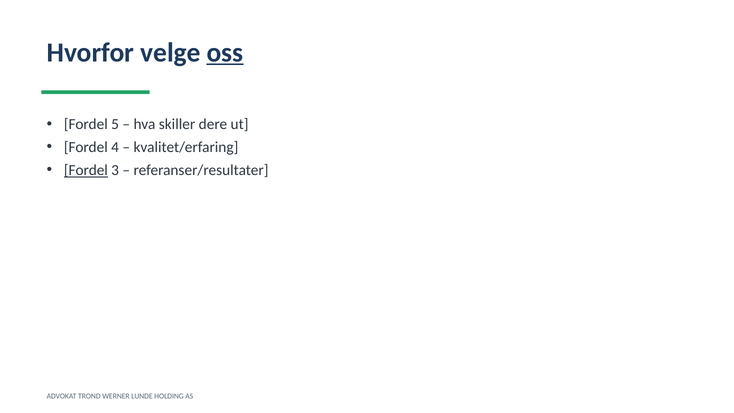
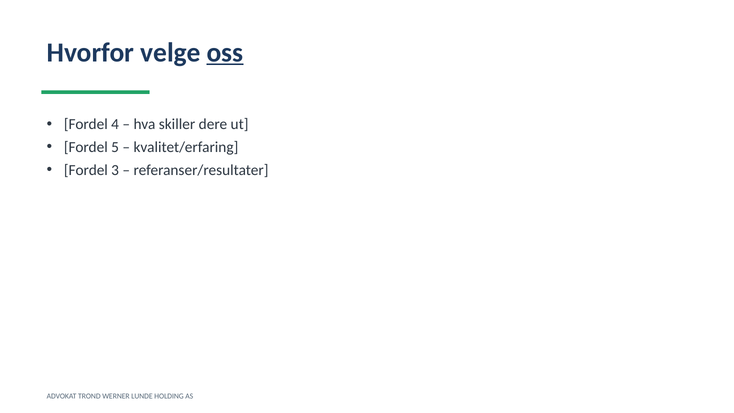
5: 5 -> 4
4: 4 -> 5
Fordel at (86, 170) underline: present -> none
